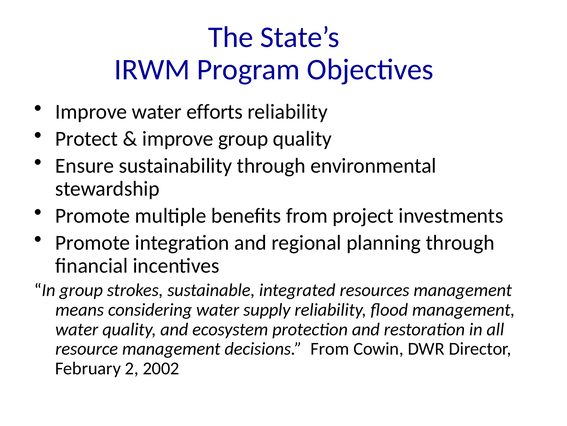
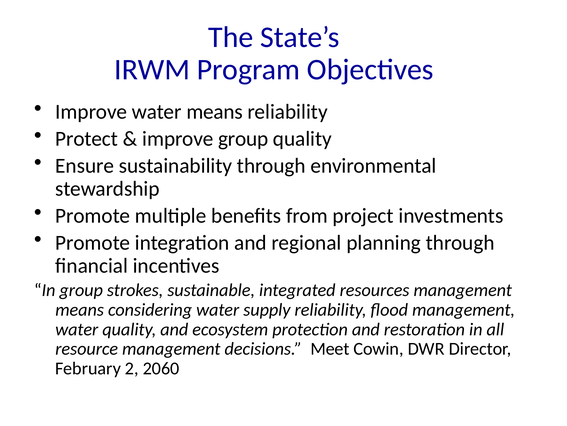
water efforts: efforts -> means
decisions From: From -> Meet
2002: 2002 -> 2060
